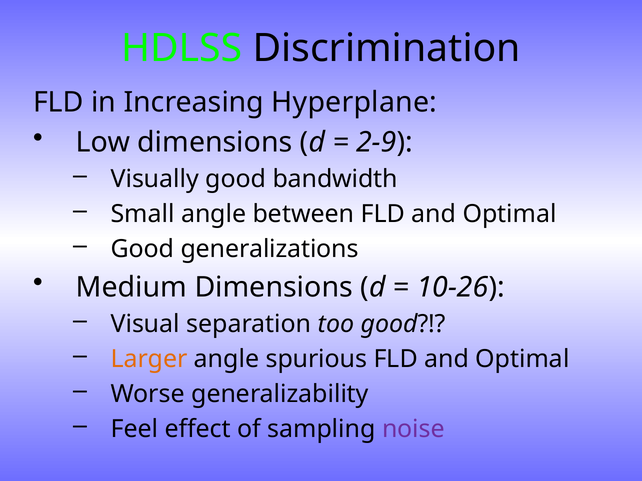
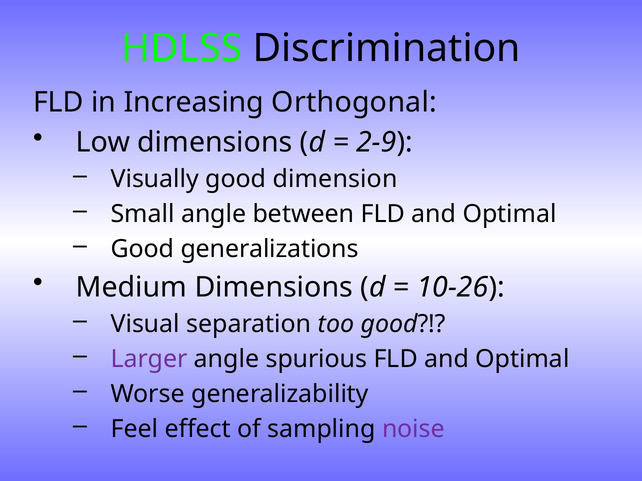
Hyperplane: Hyperplane -> Orthogonal
bandwidth: bandwidth -> dimension
Larger colour: orange -> purple
